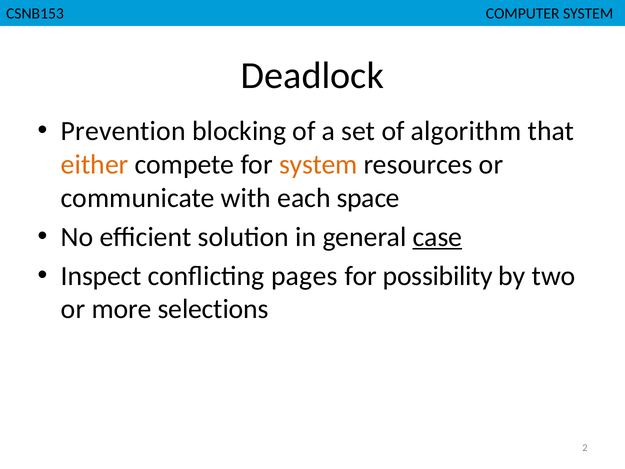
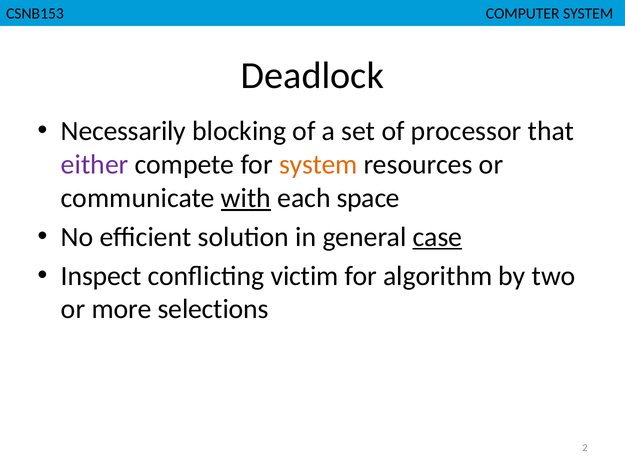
Prevention: Prevention -> Necessarily
algorithm: algorithm -> processor
either colour: orange -> purple
with underline: none -> present
pages: pages -> victim
possibility: possibility -> algorithm
